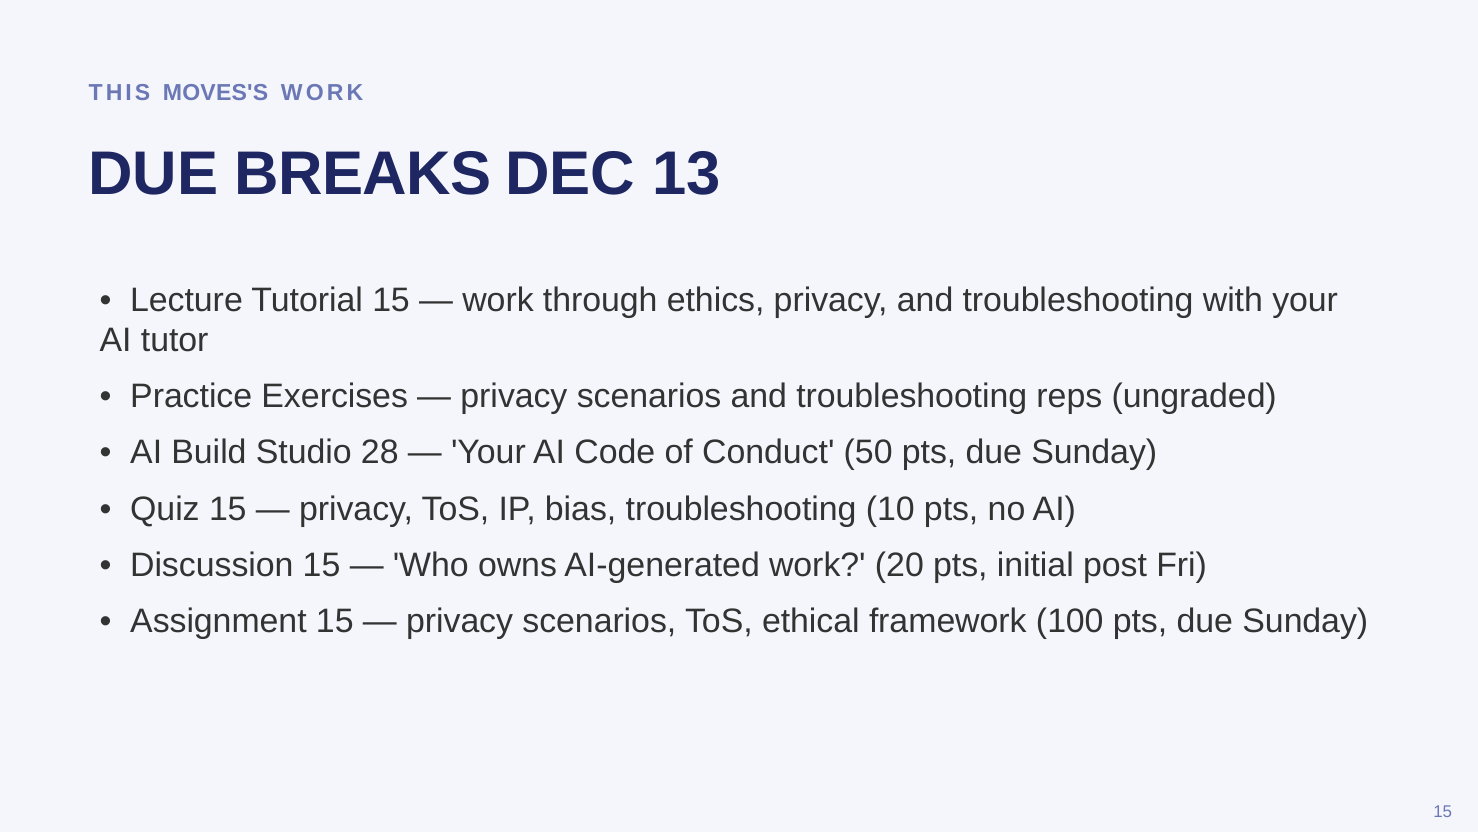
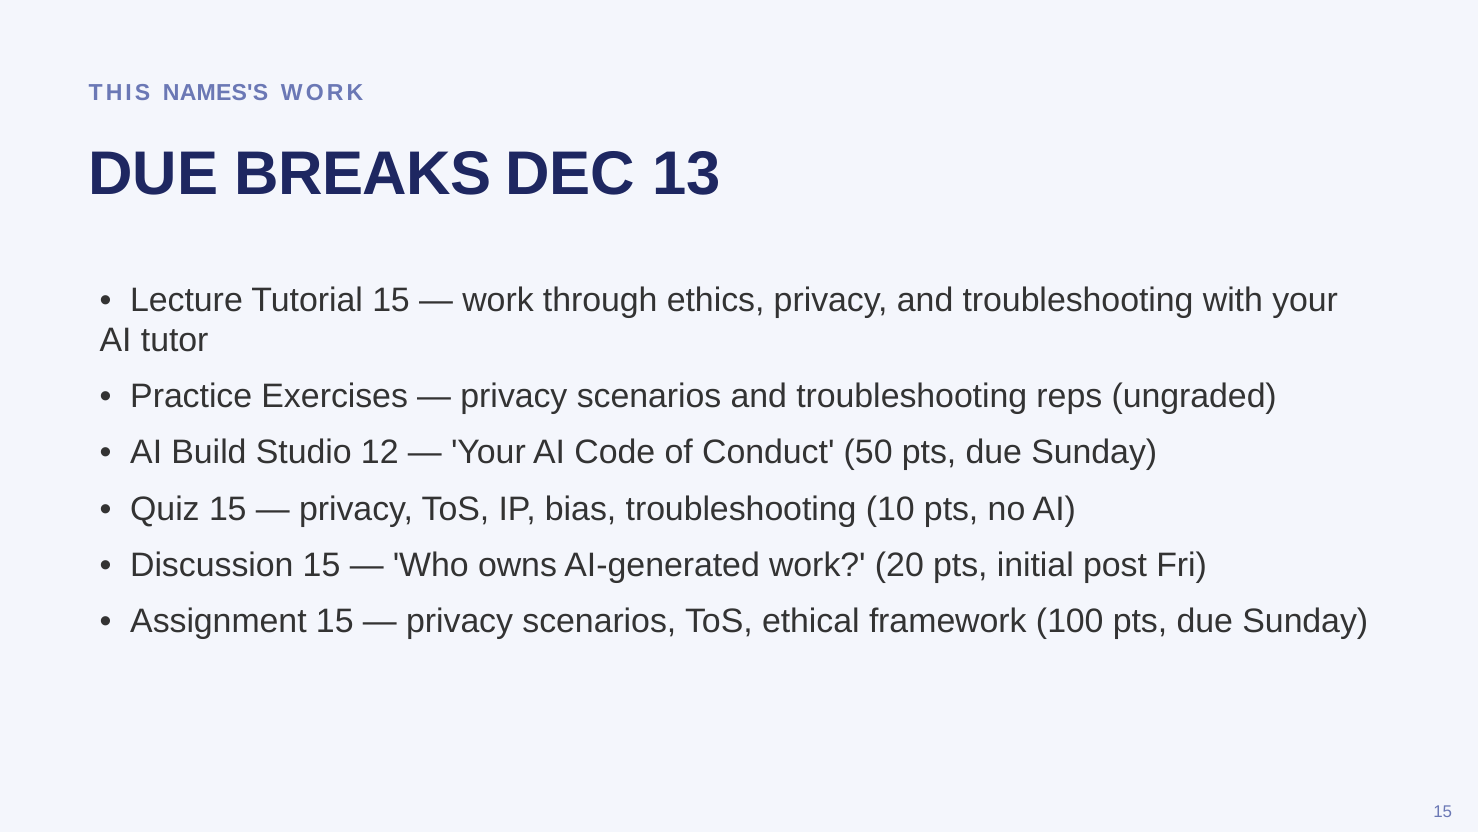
MOVES'S: MOVES'S -> NAMES'S
28: 28 -> 12
